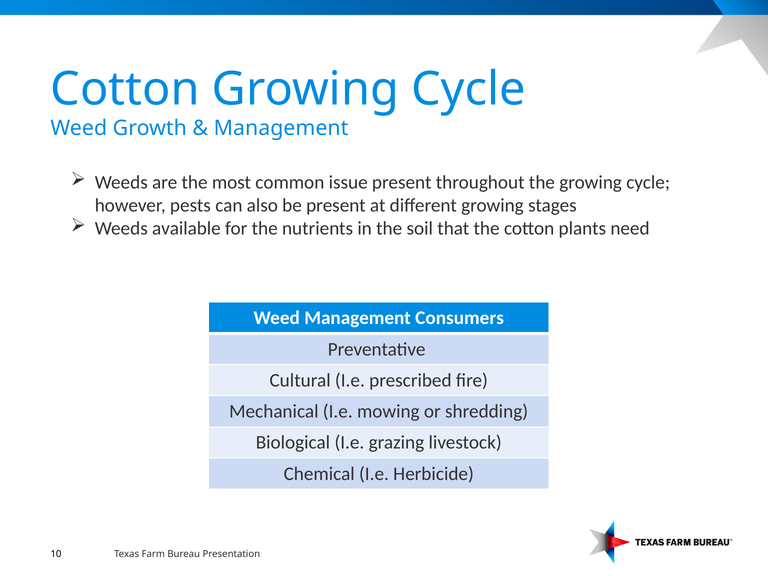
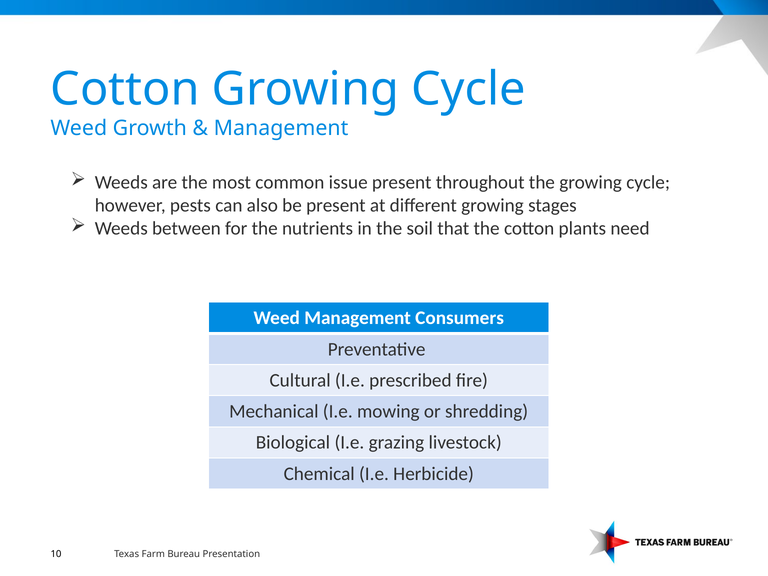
available: available -> between
